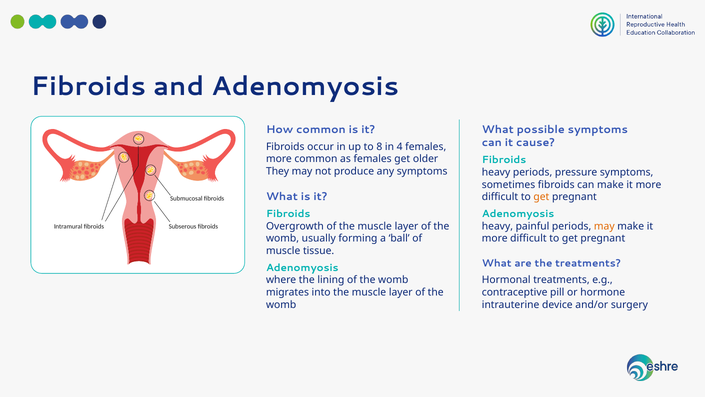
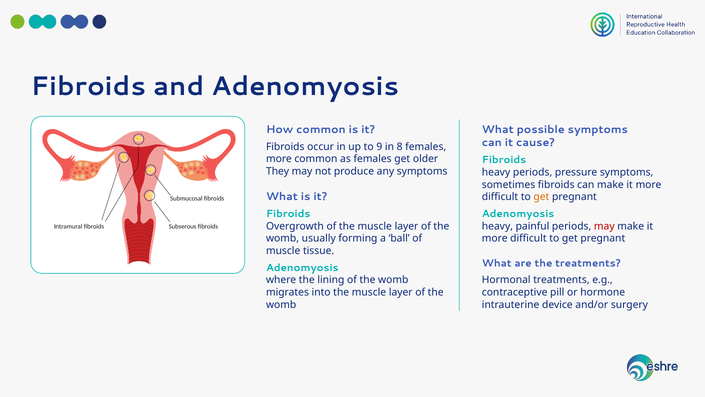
8: 8 -> 9
4: 4 -> 8
may at (604, 226) colour: orange -> red
